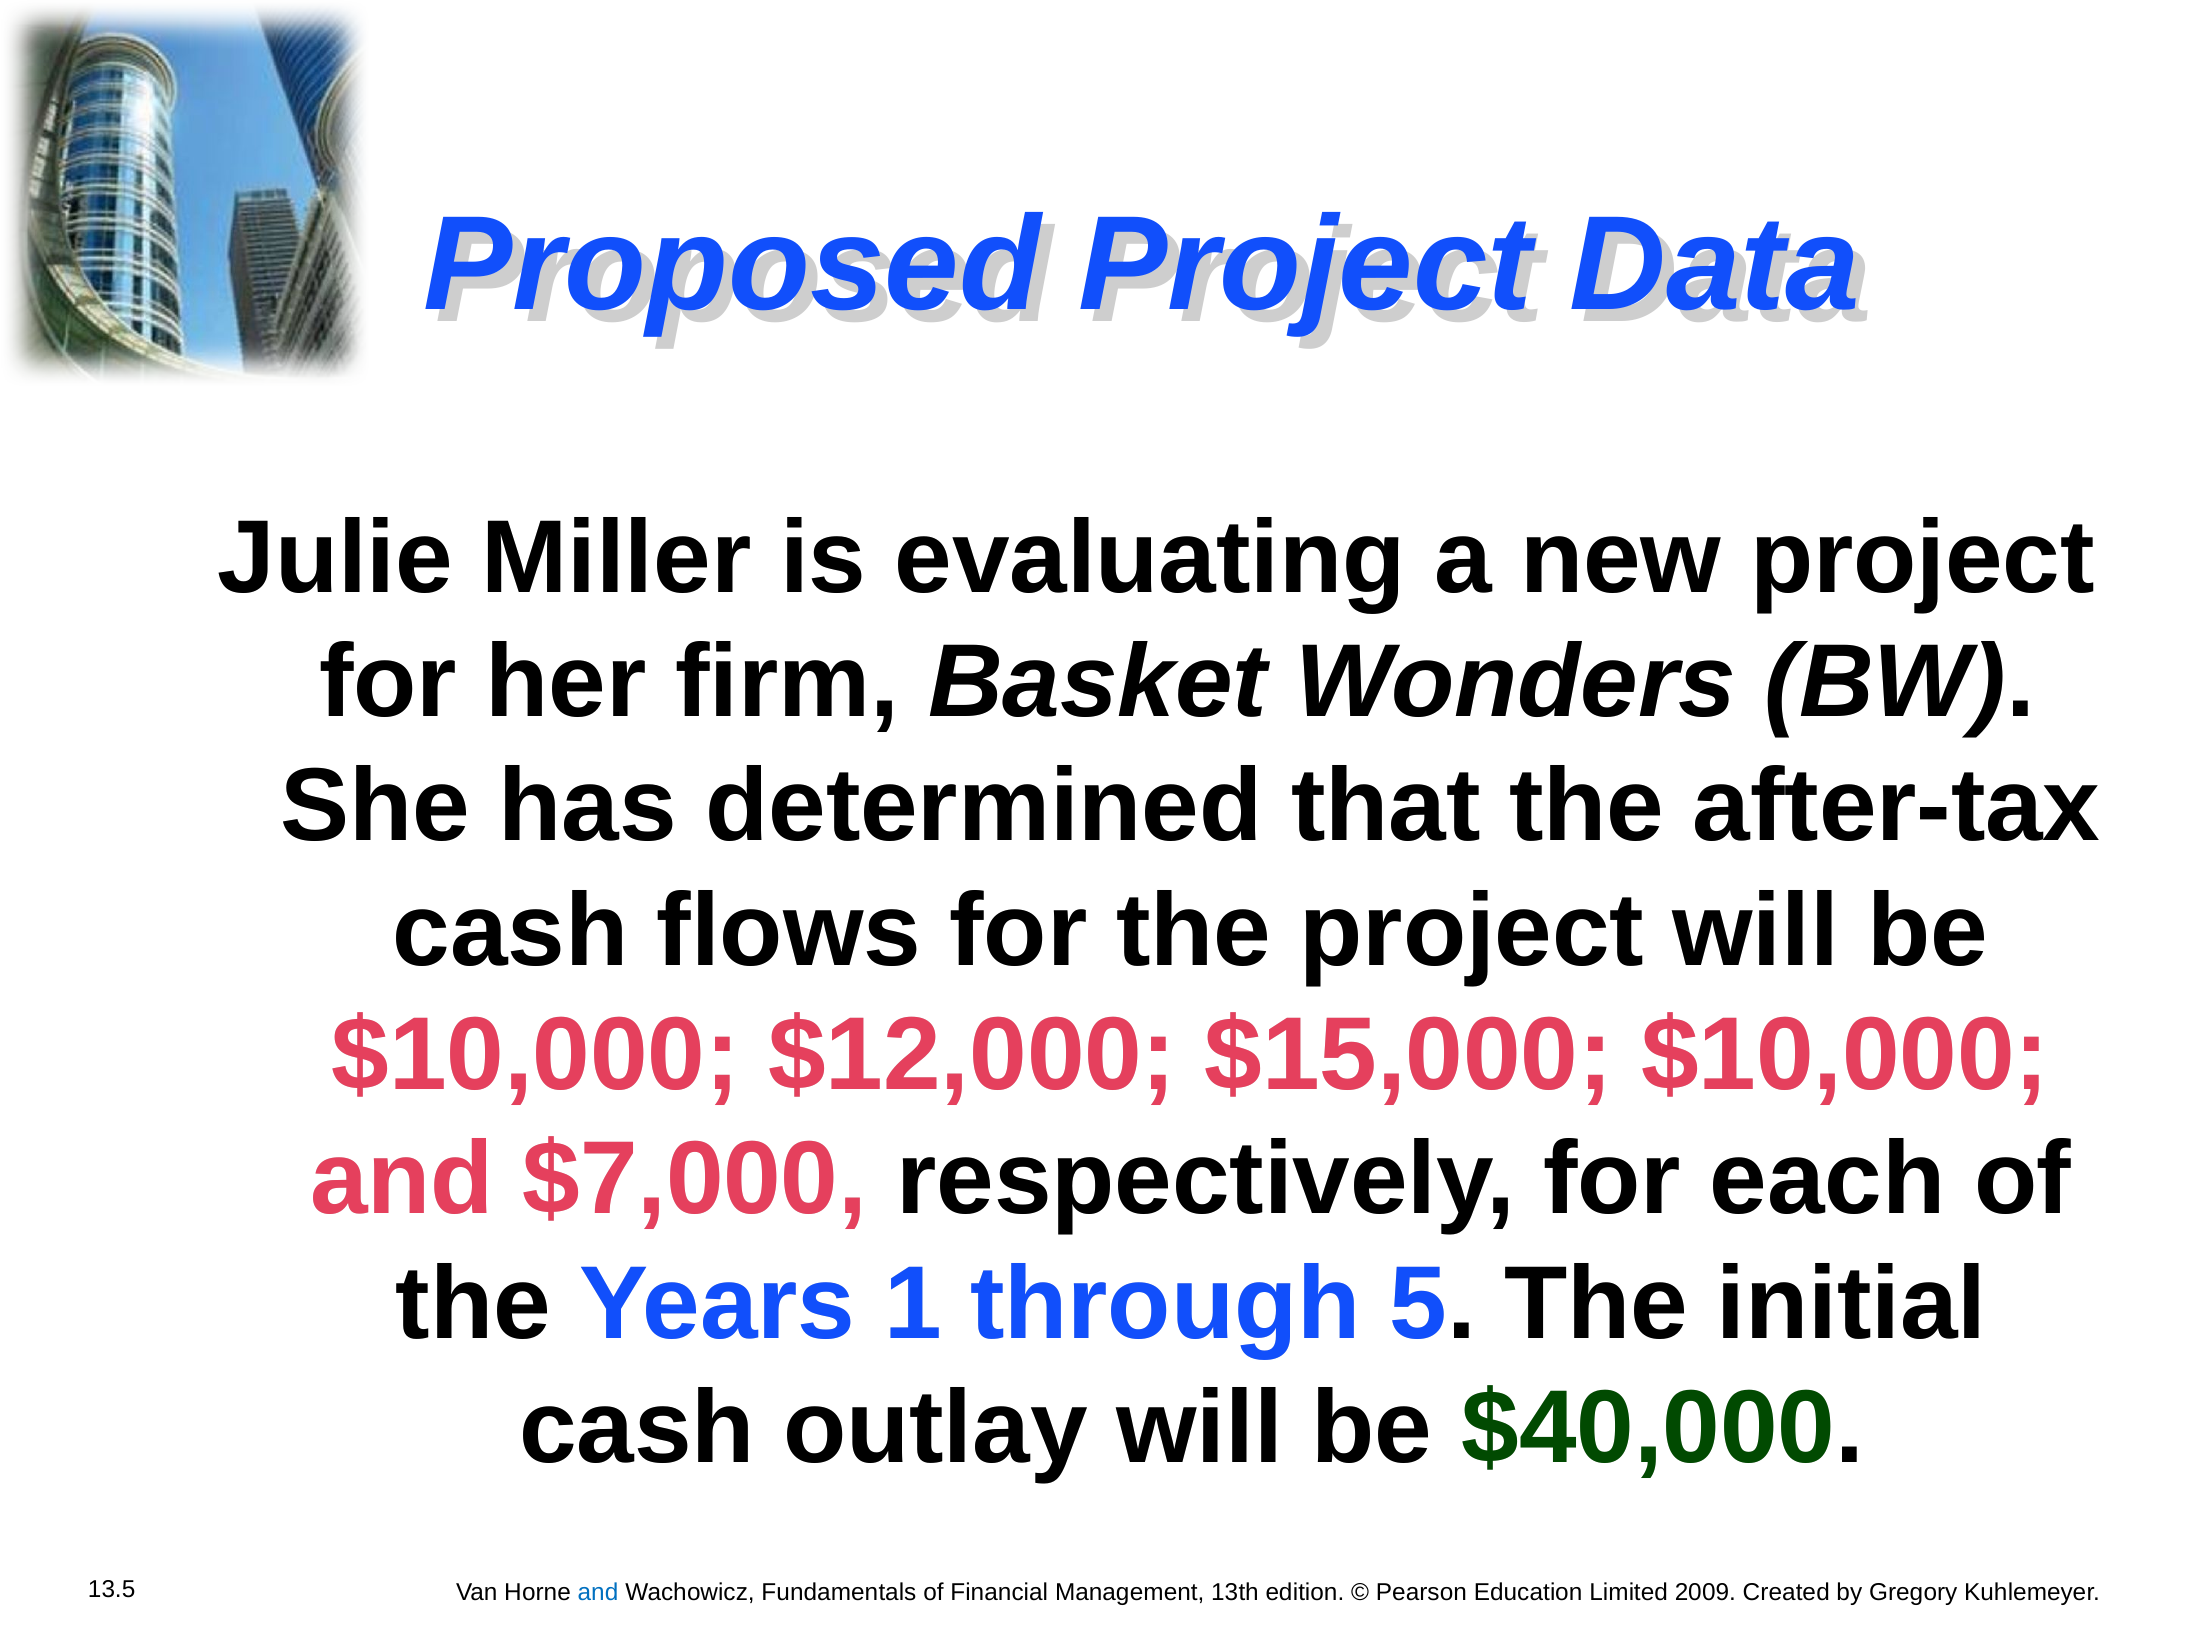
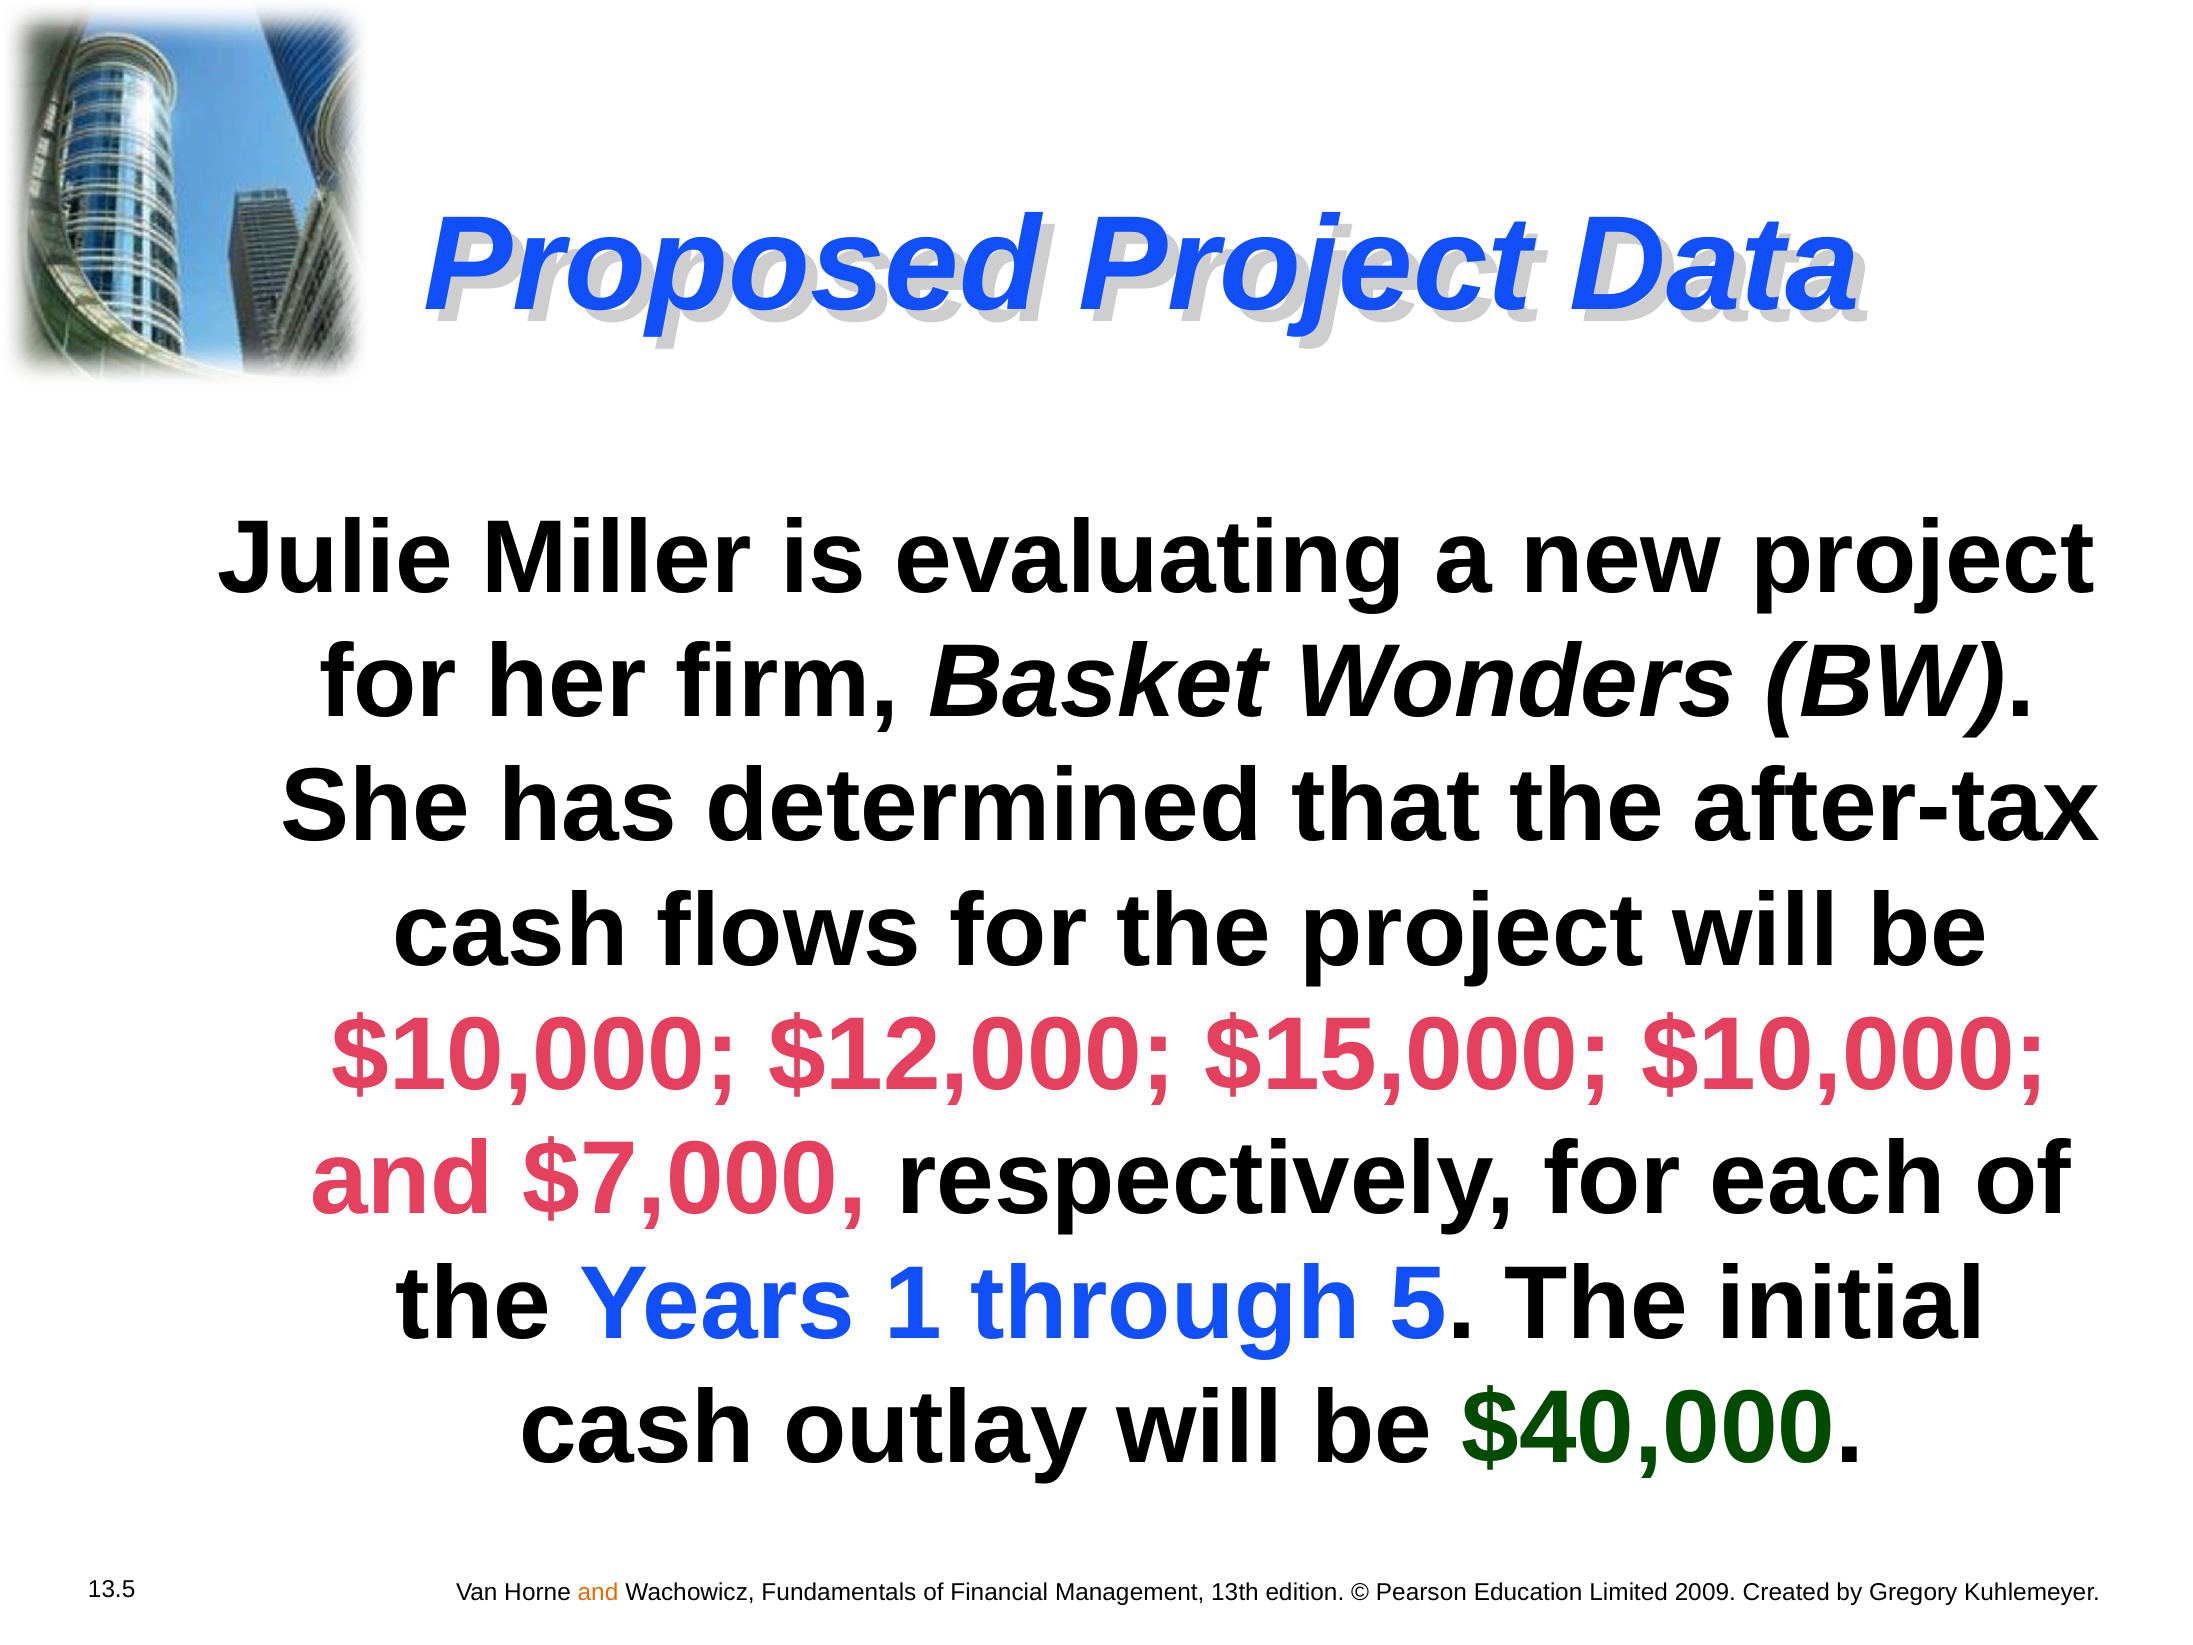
and at (598, 1592) colour: blue -> orange
